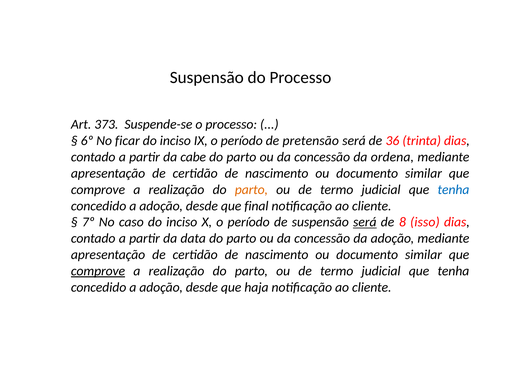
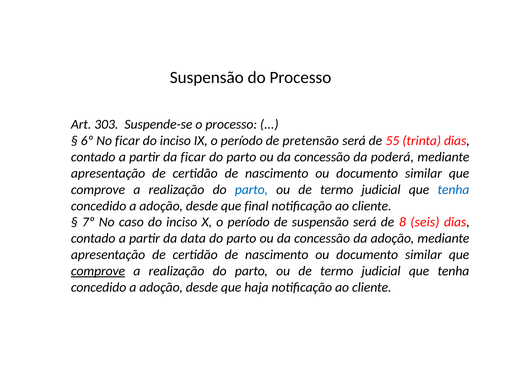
373: 373 -> 303
36: 36 -> 55
da cabe: cabe -> ficar
ordena: ordena -> poderá
parto at (251, 189) colour: orange -> blue
será at (365, 222) underline: present -> none
isso: isso -> seis
